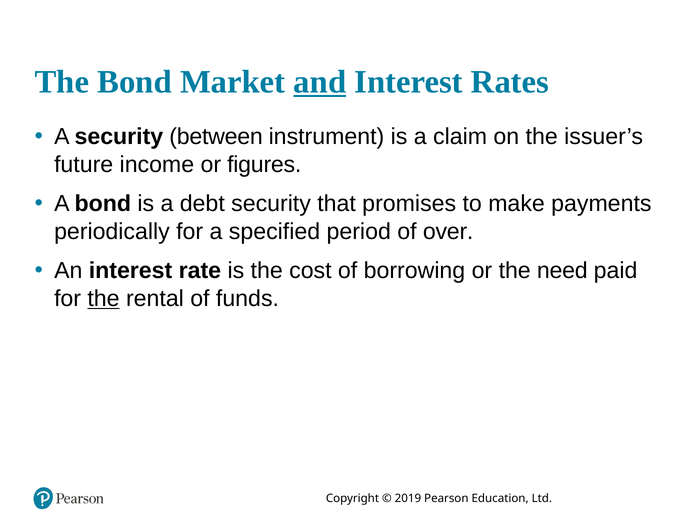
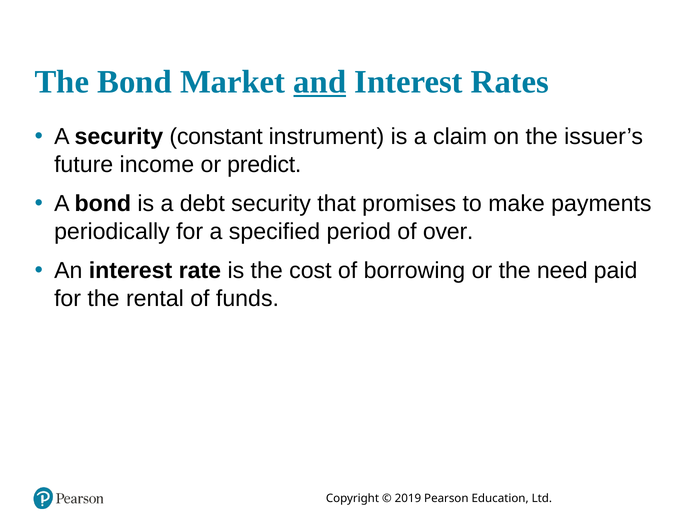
between: between -> constant
figures: figures -> predict
the at (103, 299) underline: present -> none
